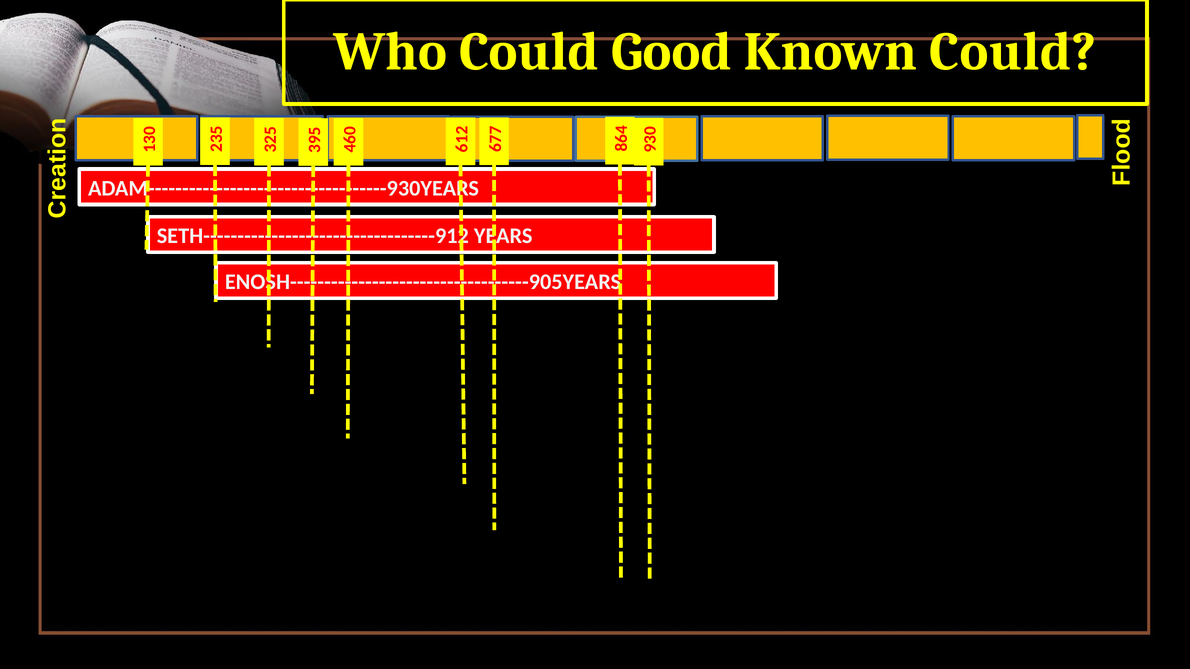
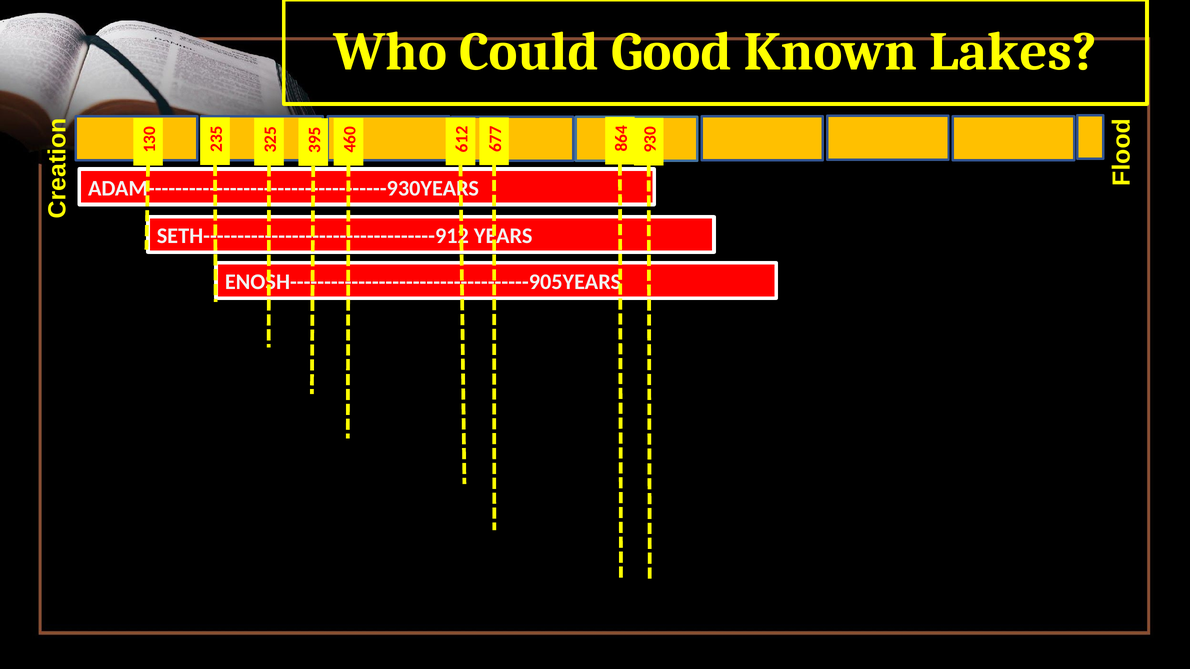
Known Could: Could -> Lakes
